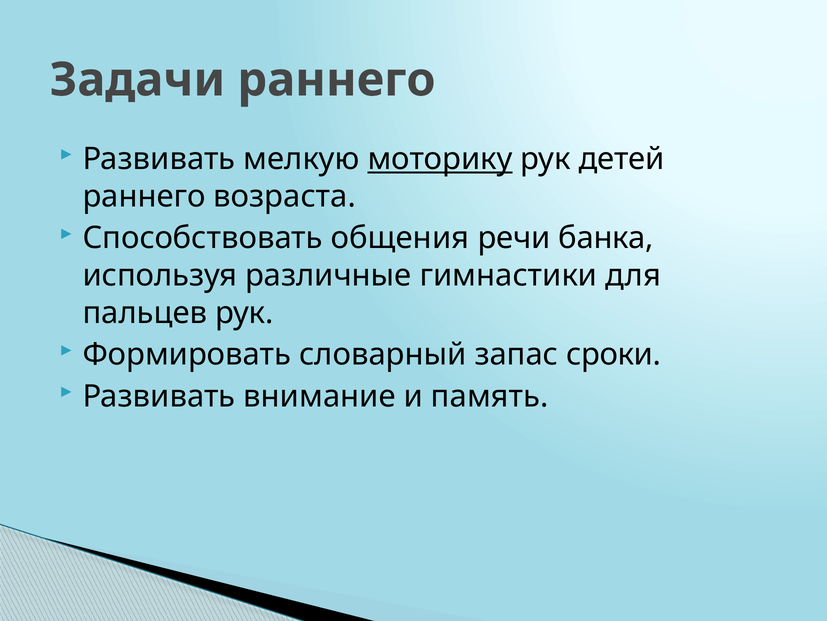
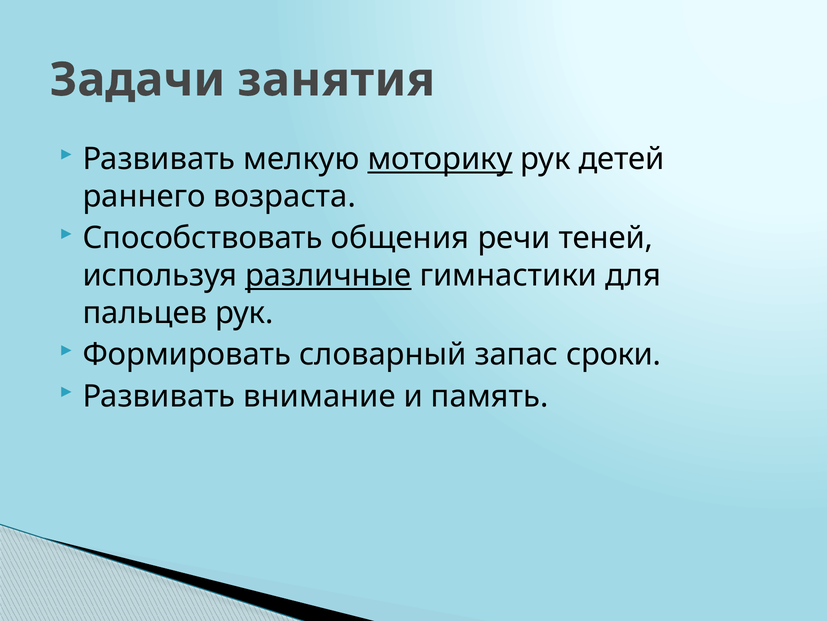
Задачи раннего: раннего -> занятия
банка: банка -> теней
различные underline: none -> present
